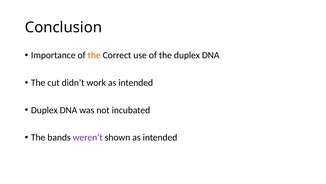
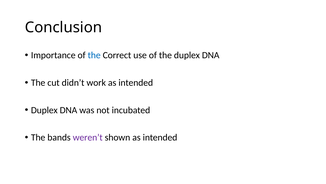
the at (94, 55) colour: orange -> blue
